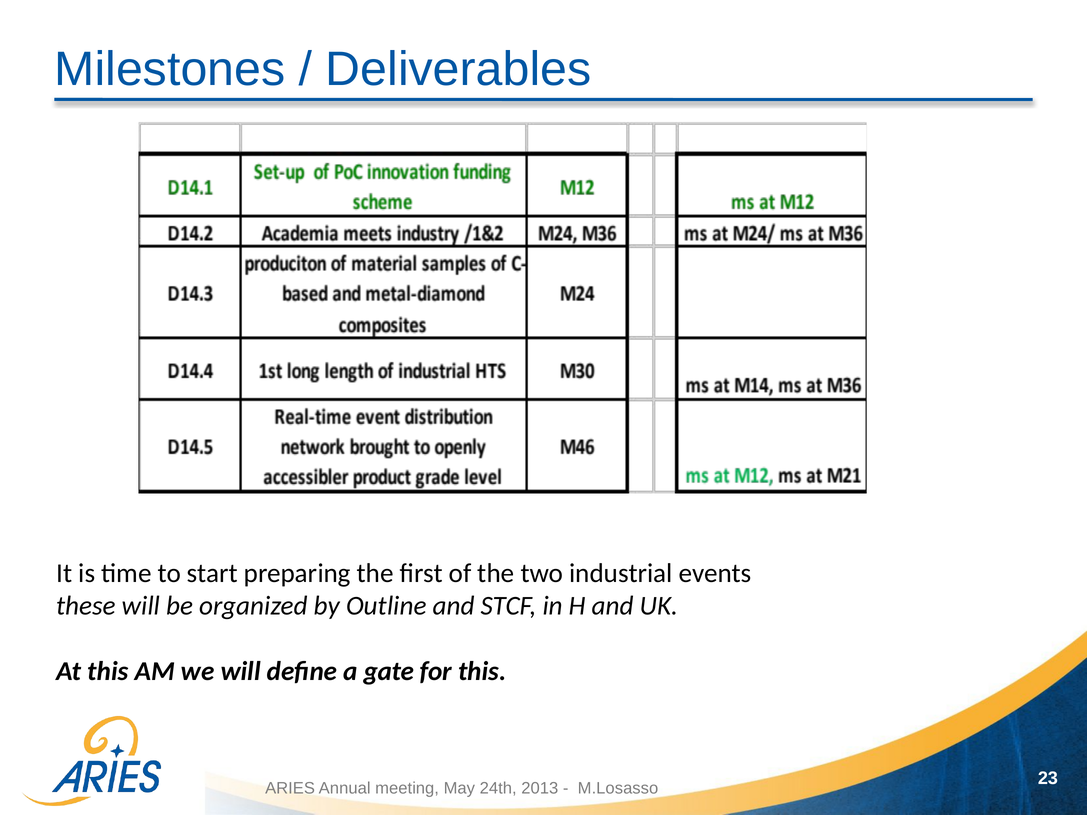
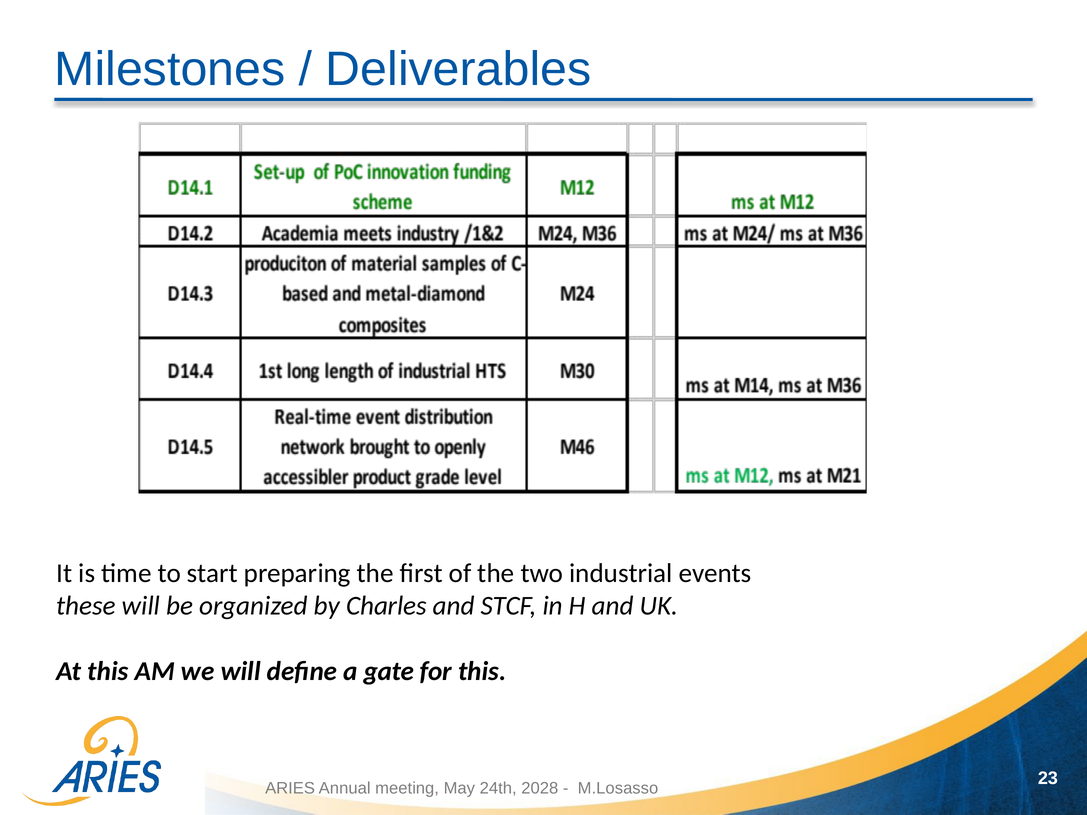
Outline: Outline -> Charles
2013: 2013 -> 2028
